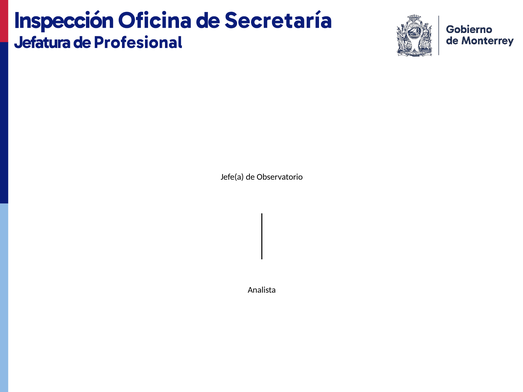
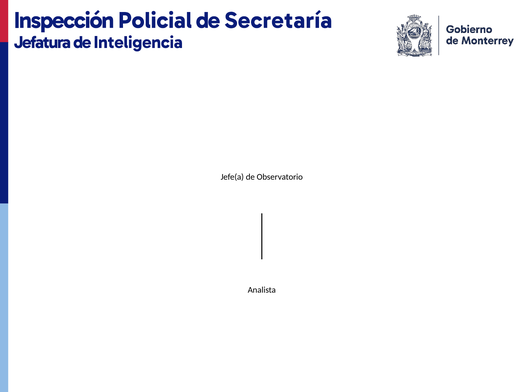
Oficina: Oficina -> Policial
Profesional: Profesional -> Inteligencia
